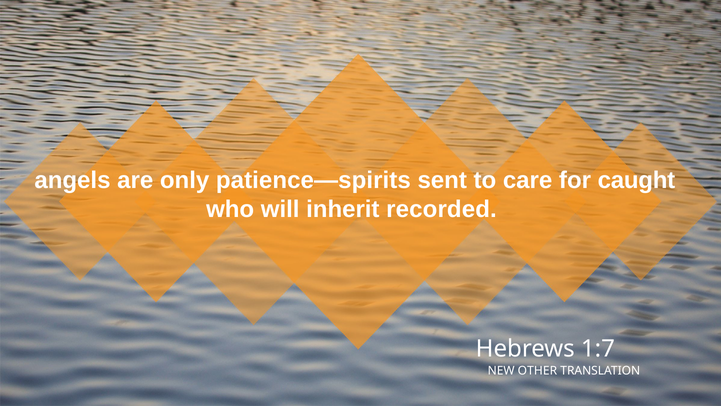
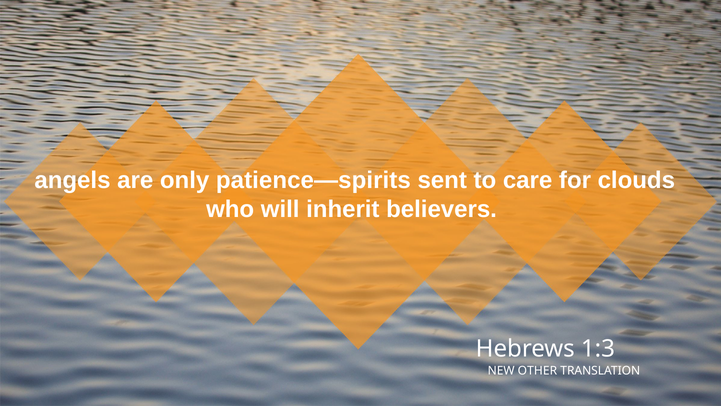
caught: caught -> clouds
recorded: recorded -> believers
1:7: 1:7 -> 1:3
